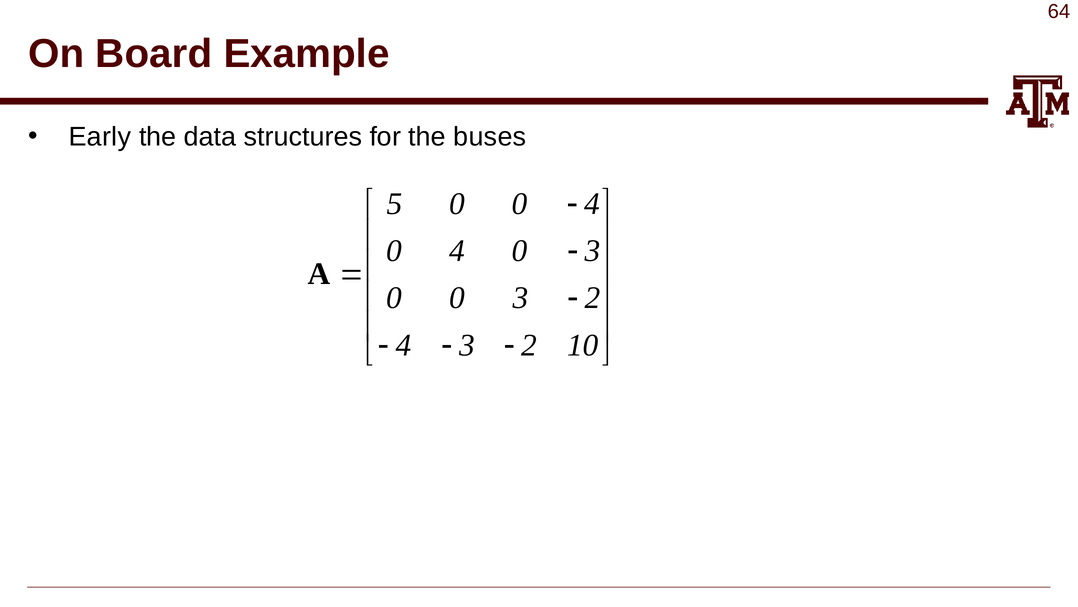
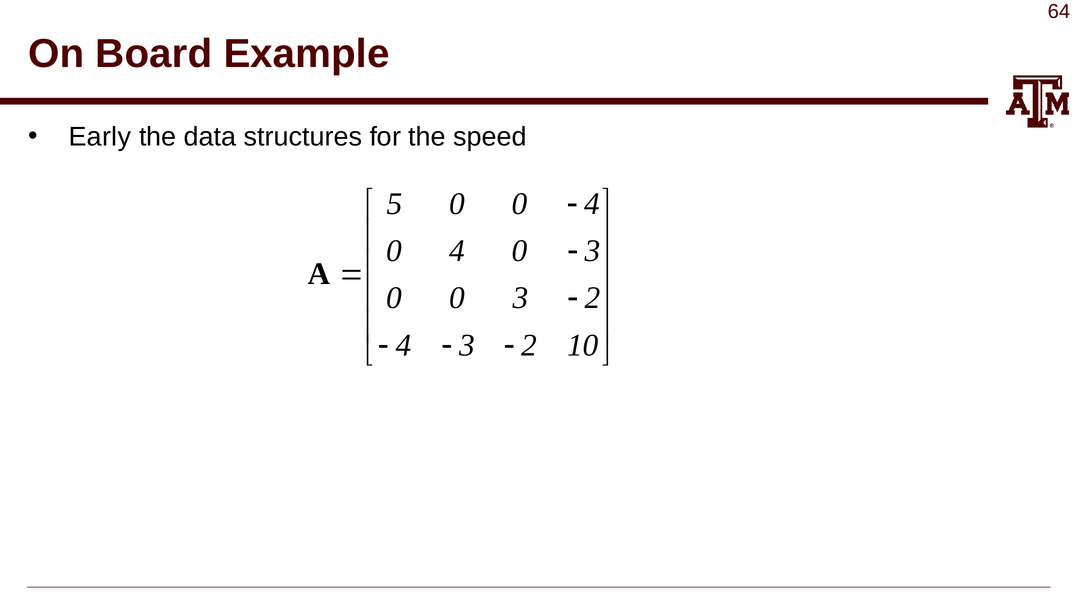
buses: buses -> speed
